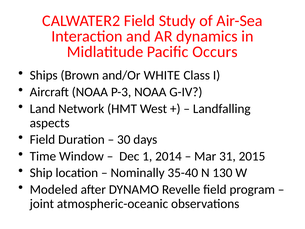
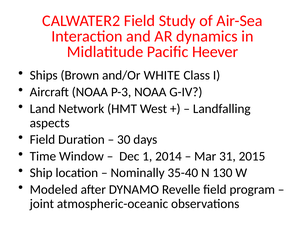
Occurs: Occurs -> Heever
